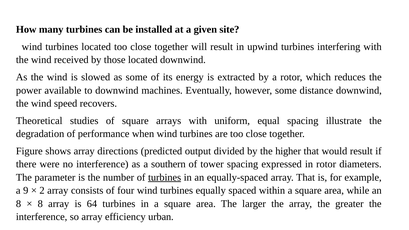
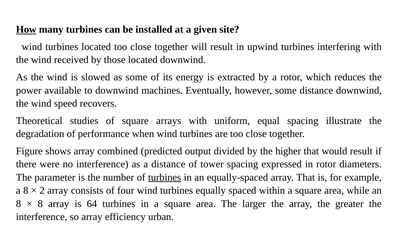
How underline: none -> present
directions: directions -> combined
a southern: southern -> distance
a 9: 9 -> 8
